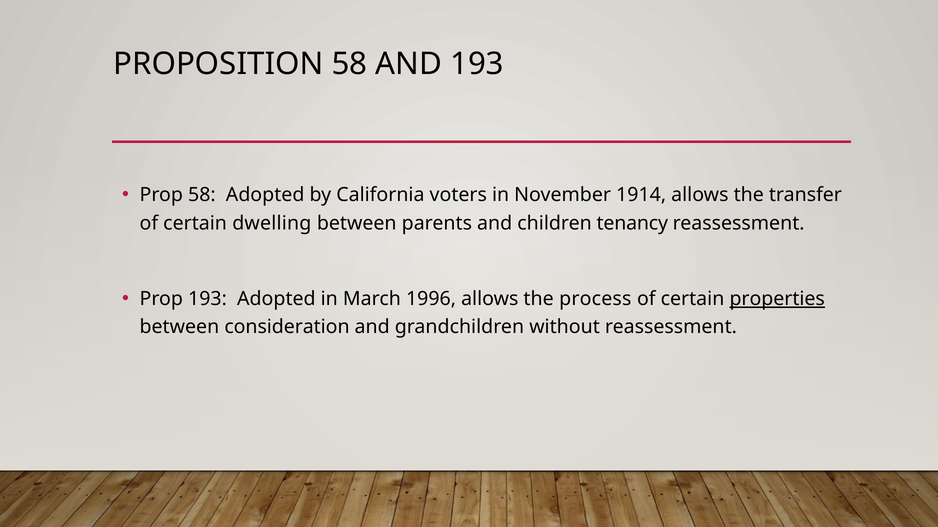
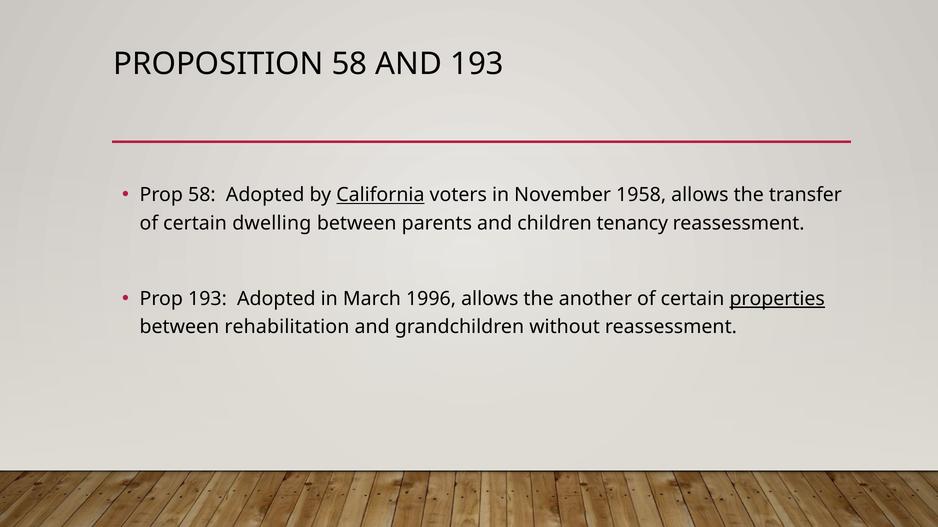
California underline: none -> present
1914: 1914 -> 1958
process: process -> another
consideration: consideration -> rehabilitation
